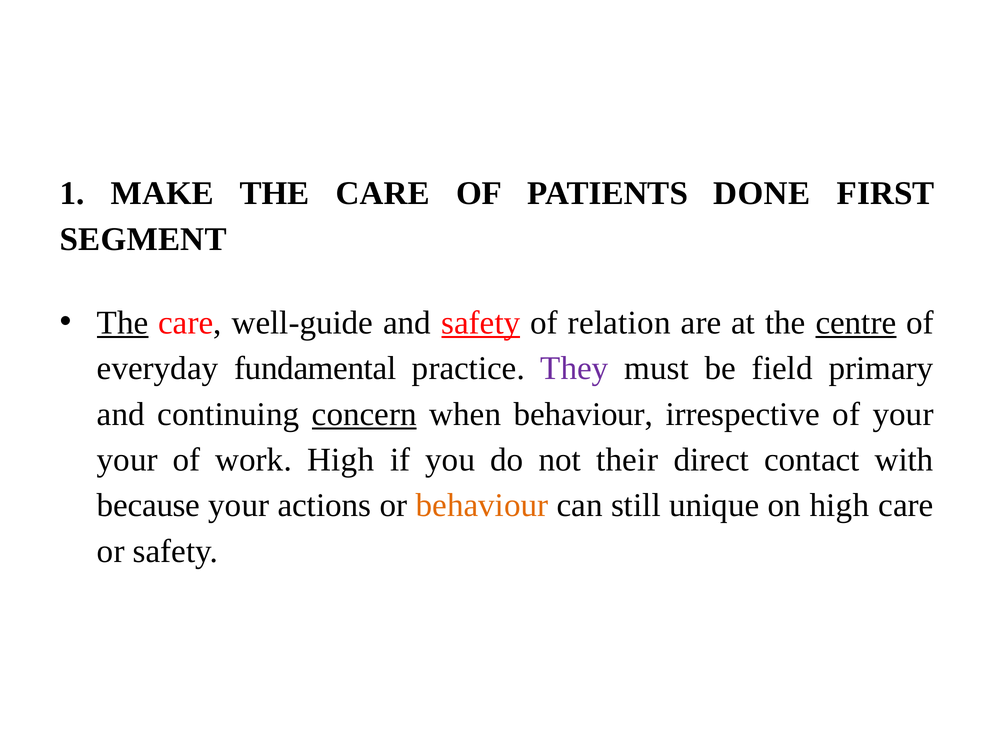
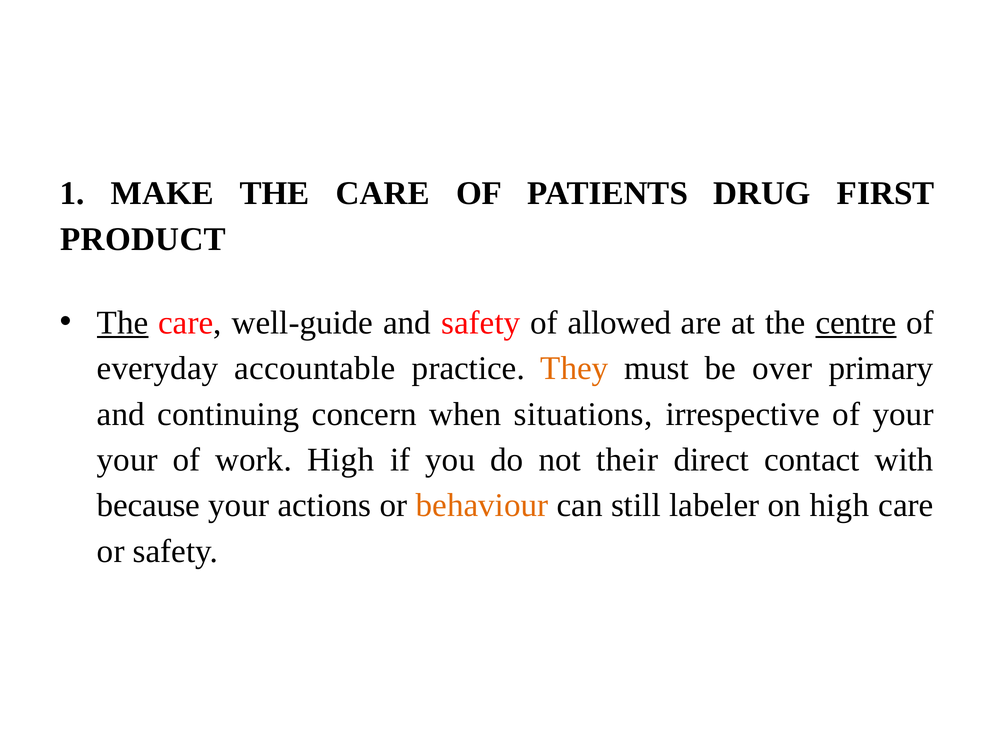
DONE: DONE -> DRUG
SEGMENT: SEGMENT -> PRODUCT
safety at (481, 323) underline: present -> none
relation: relation -> allowed
fundamental: fundamental -> accountable
They colour: purple -> orange
field: field -> over
concern underline: present -> none
when behaviour: behaviour -> situations
unique: unique -> labeler
